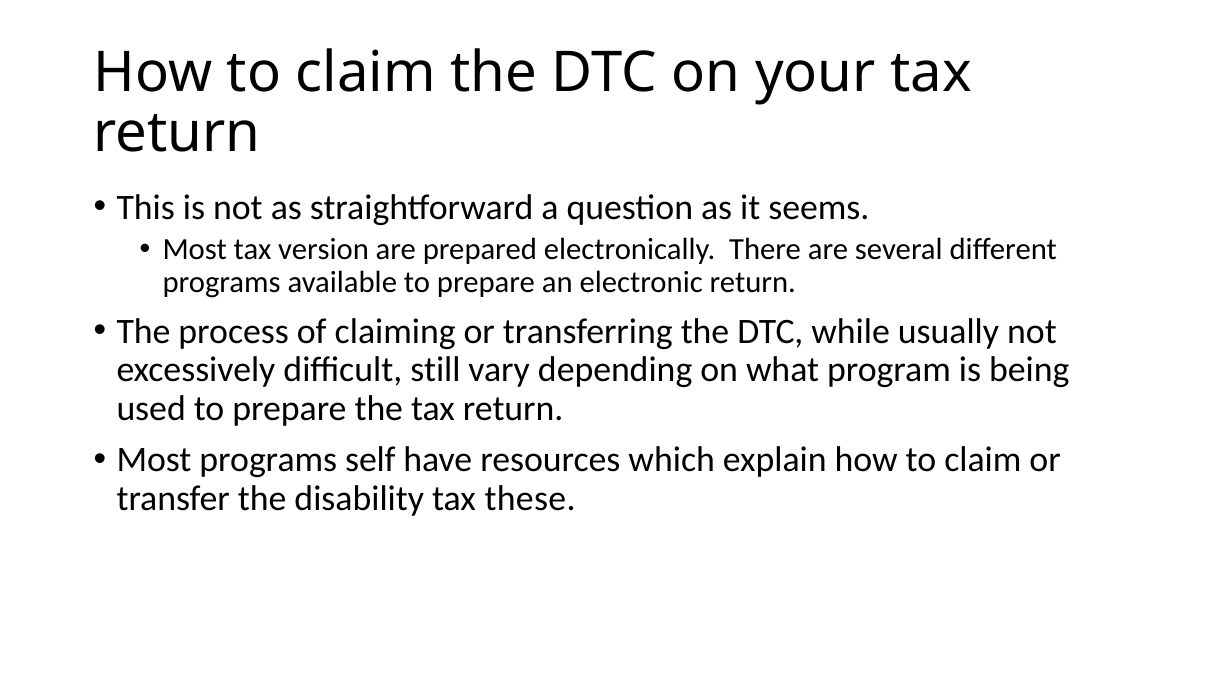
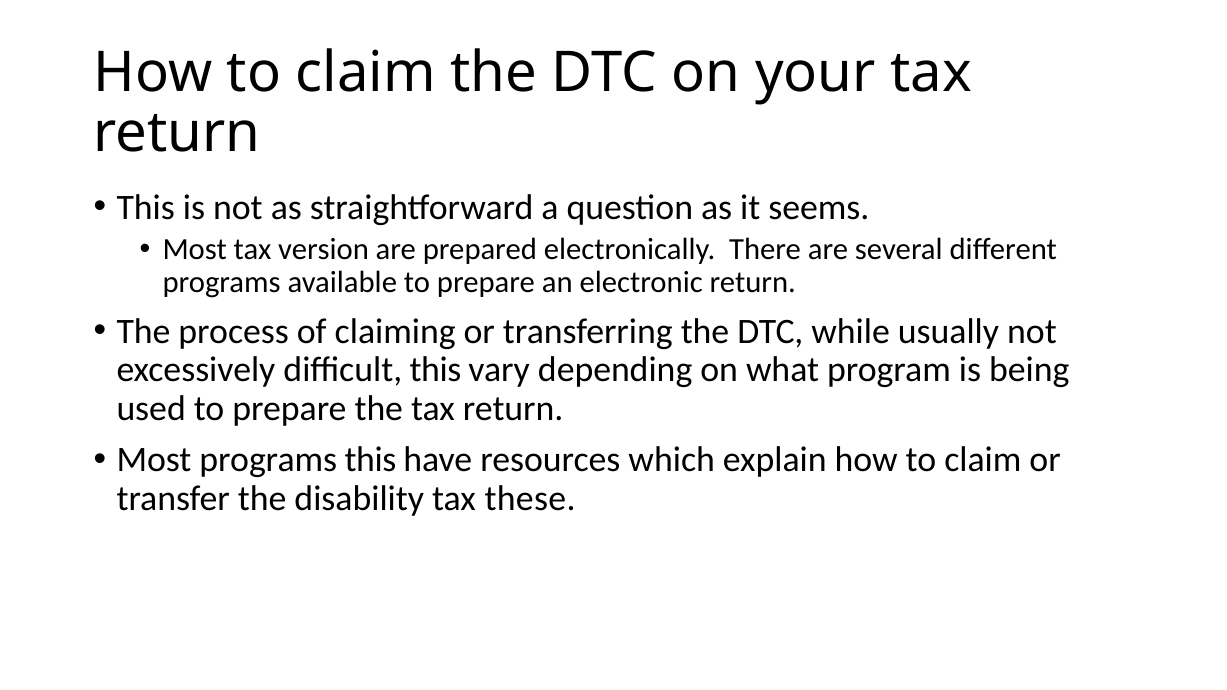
difficult still: still -> this
programs self: self -> this
